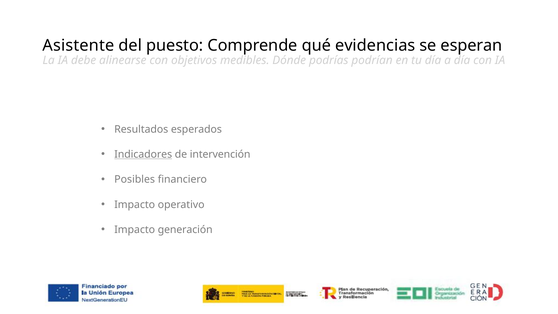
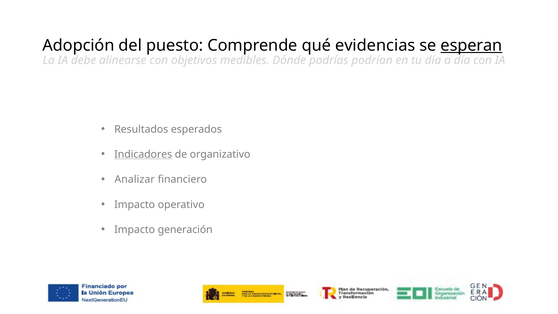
Asistente: Asistente -> Adopción
esperan underline: none -> present
intervención: intervención -> organizativo
Posibles: Posibles -> Analizar
